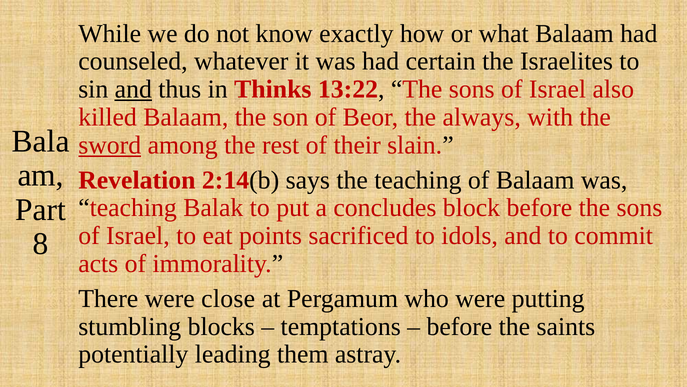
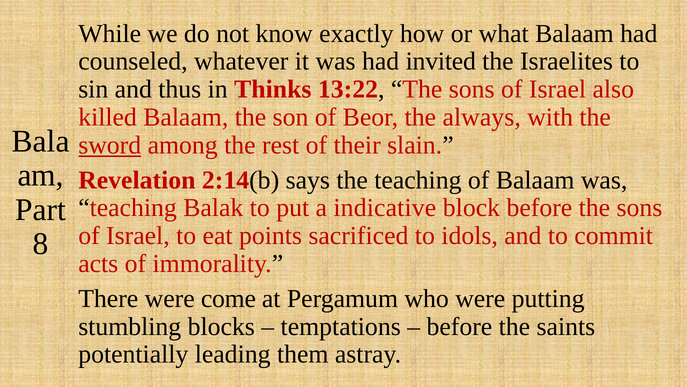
certain: certain -> invited
and at (133, 89) underline: present -> none
concludes: concludes -> indicative
close: close -> come
